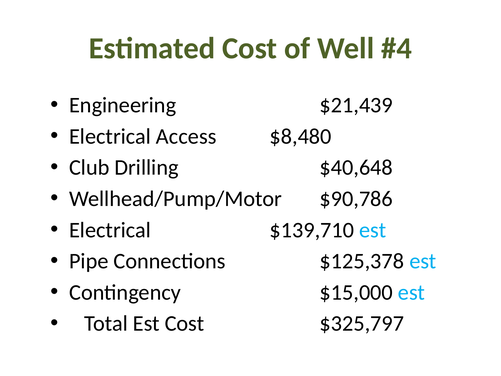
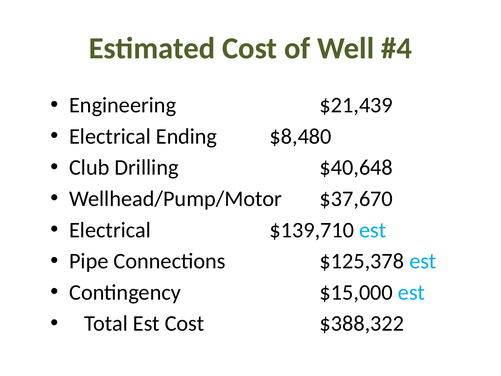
Access: Access -> Ending
$90,786: $90,786 -> $37,670
$325,797: $325,797 -> $388,322
